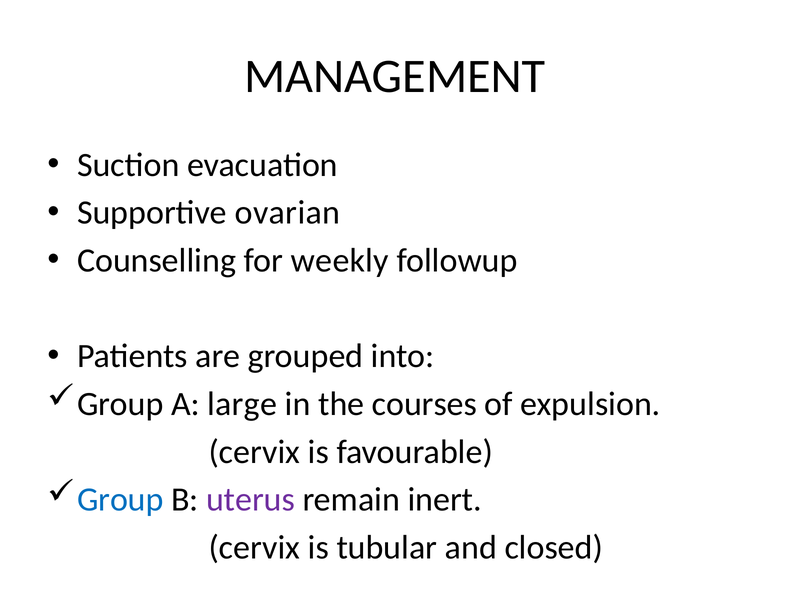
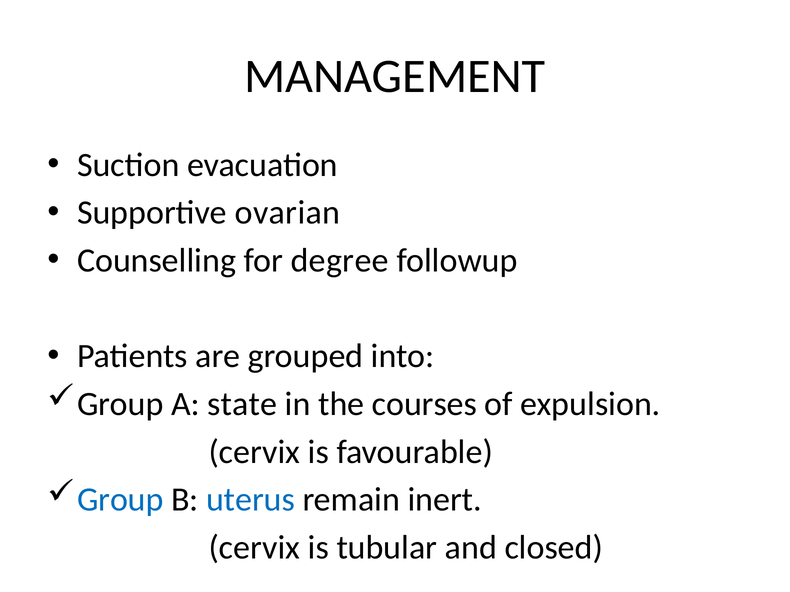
weekly: weekly -> degree
large: large -> state
uterus colour: purple -> blue
